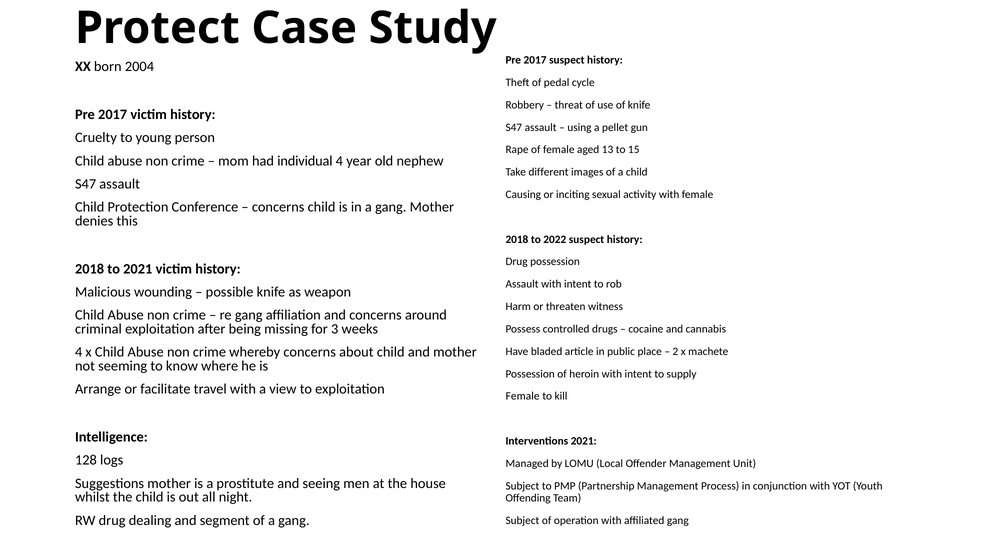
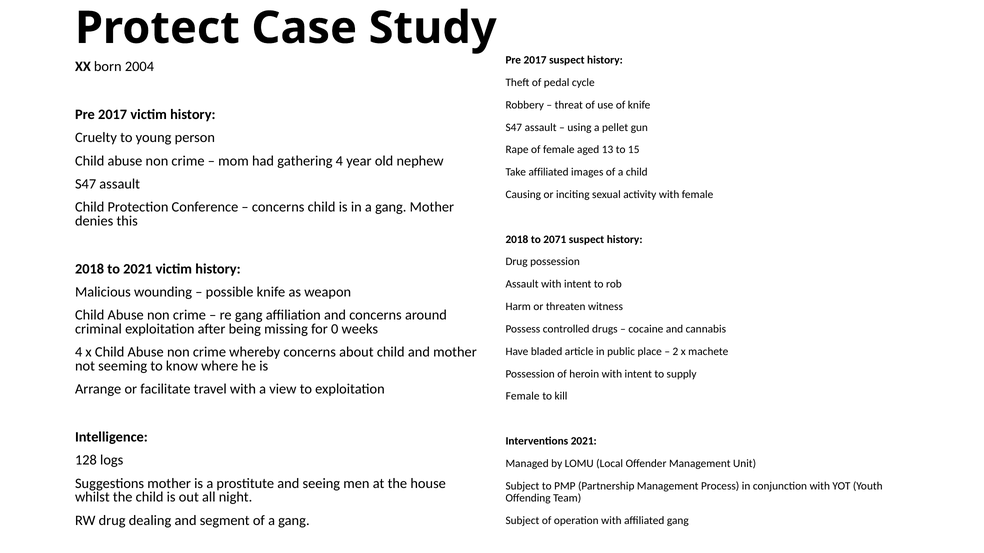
individual: individual -> gathering
Take different: different -> affiliated
2022: 2022 -> 2071
3: 3 -> 0
